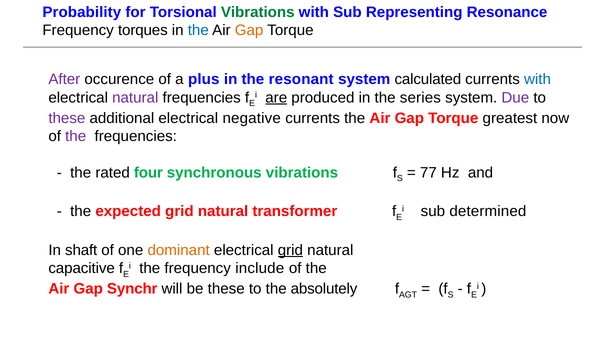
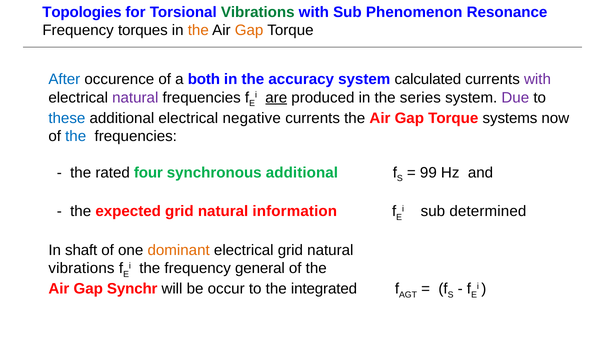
Probability: Probability -> Topologies
Representing: Representing -> Phenomenon
the at (198, 31) colour: blue -> orange
After colour: purple -> blue
plus: plus -> both
resonant: resonant -> accuracy
with at (537, 79) colour: blue -> purple
these at (67, 118) colour: purple -> blue
greatest: greatest -> systems
the at (76, 136) colour: purple -> blue
synchronous vibrations: vibrations -> additional
77: 77 -> 99
transformer: transformer -> information
grid at (290, 250) underline: present -> none
capacitive at (82, 268): capacitive -> vibrations
include: include -> general
be these: these -> occur
absolutely: absolutely -> integrated
